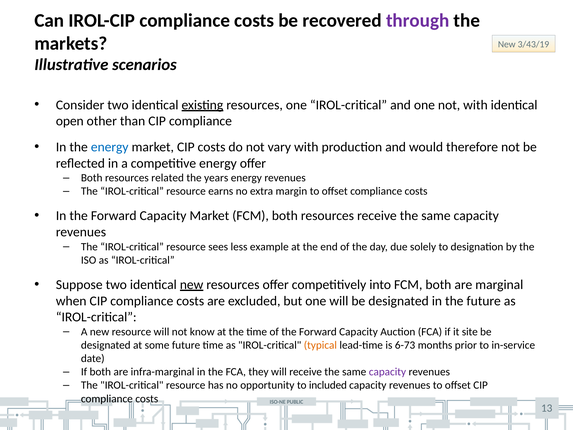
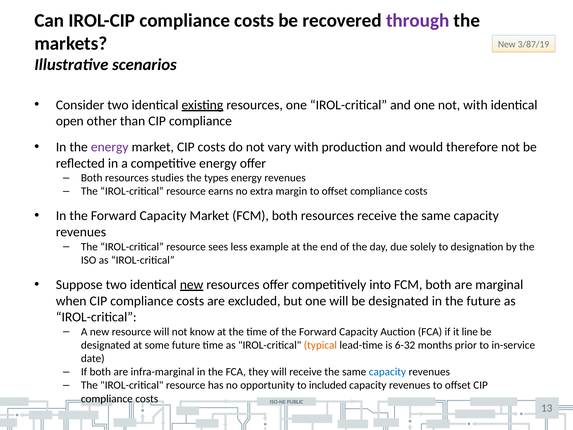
3/43/19: 3/43/19 -> 3/87/19
energy at (110, 147) colour: blue -> purple
related: related -> studies
years: years -> types
site: site -> line
6-73: 6-73 -> 6-32
capacity at (387, 372) colour: purple -> blue
